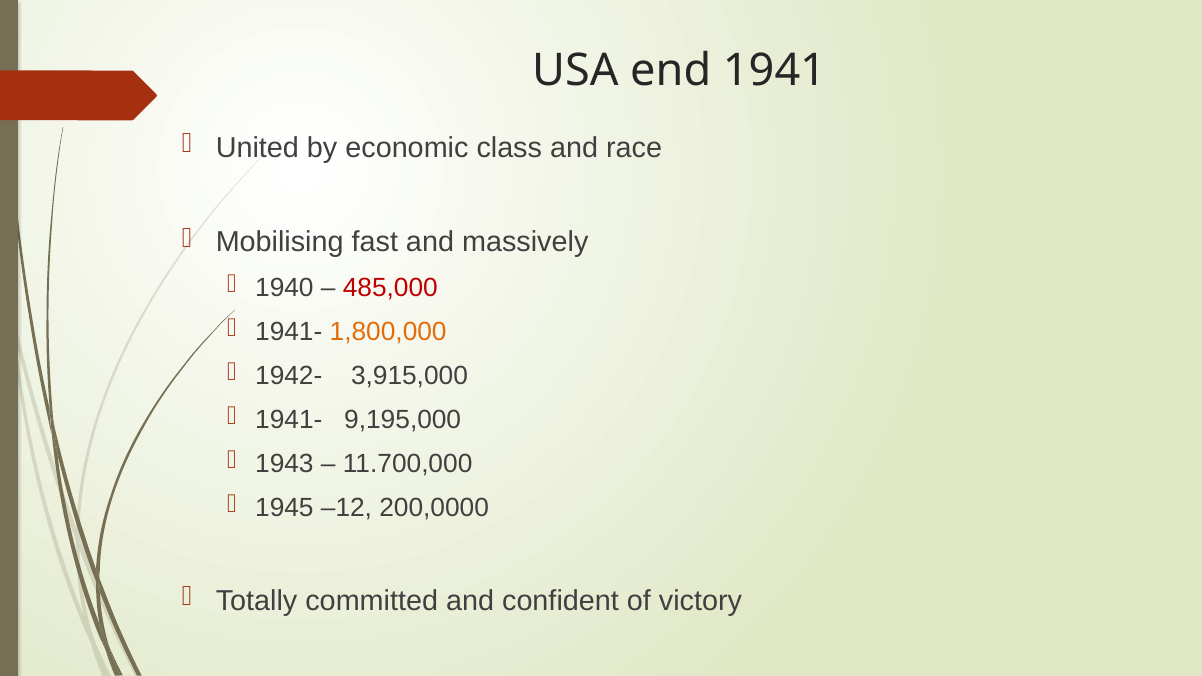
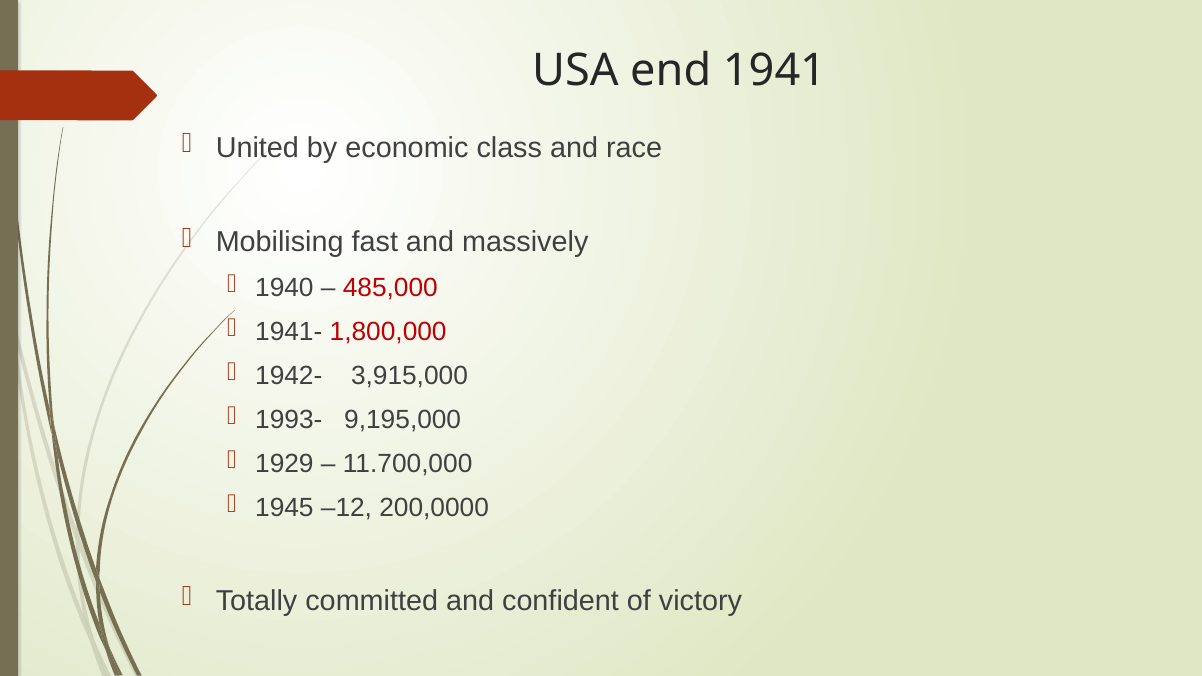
1,800,000 colour: orange -> red
1941- at (289, 420): 1941- -> 1993-
1943: 1943 -> 1929
